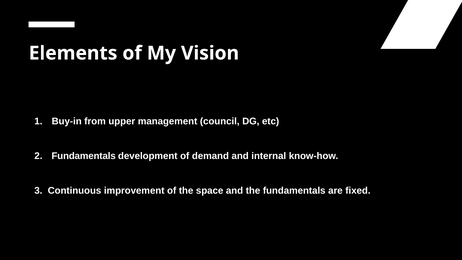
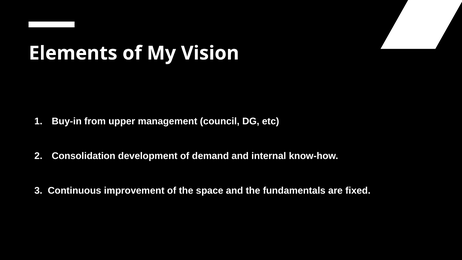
Fundamentals at (84, 156): Fundamentals -> Consolidation
